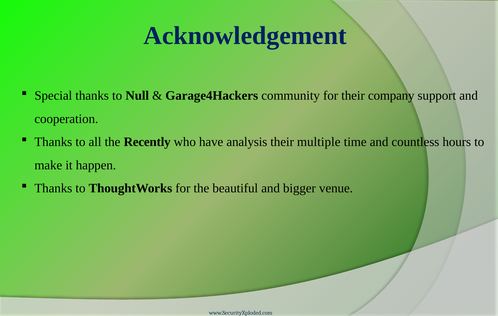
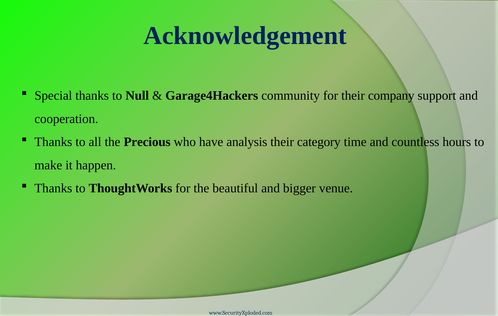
Recently: Recently -> Precious
multiple: multiple -> category
